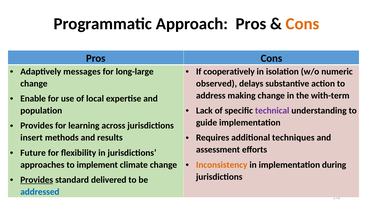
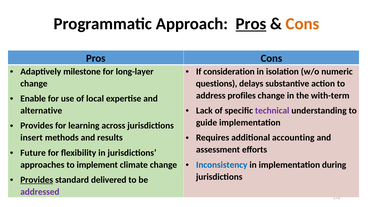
Pros at (251, 24) underline: none -> present
messages: messages -> milestone
long-large: long-large -> long-layer
cooperatively: cooperatively -> consideration
observed: observed -> questions
making: making -> profiles
population: population -> alternative
techniques: techniques -> accounting
Inconsistency colour: orange -> blue
addressed colour: blue -> purple
